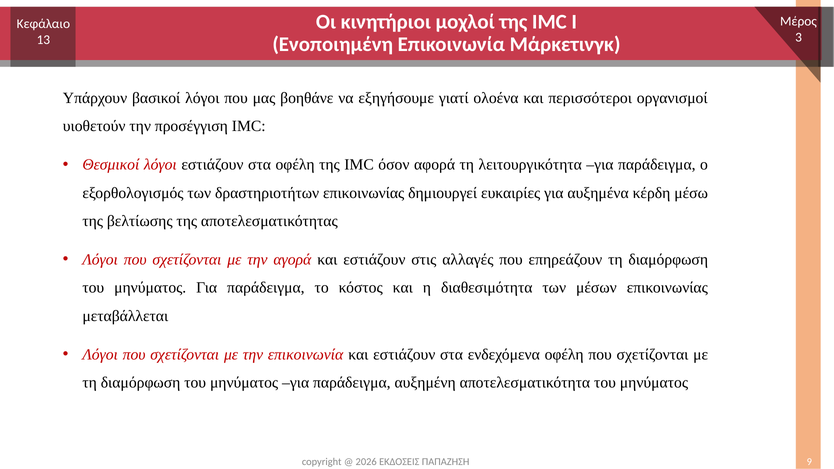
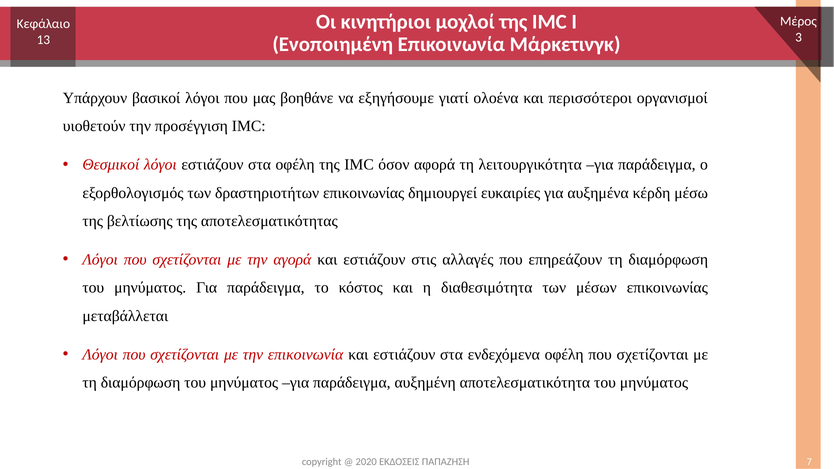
2026: 2026 -> 2020
9: 9 -> 7
